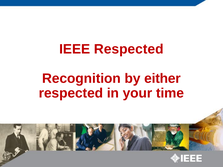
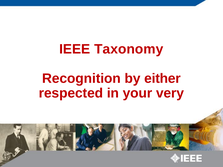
IEEE Respected: Respected -> Taxonomy
time: time -> very
